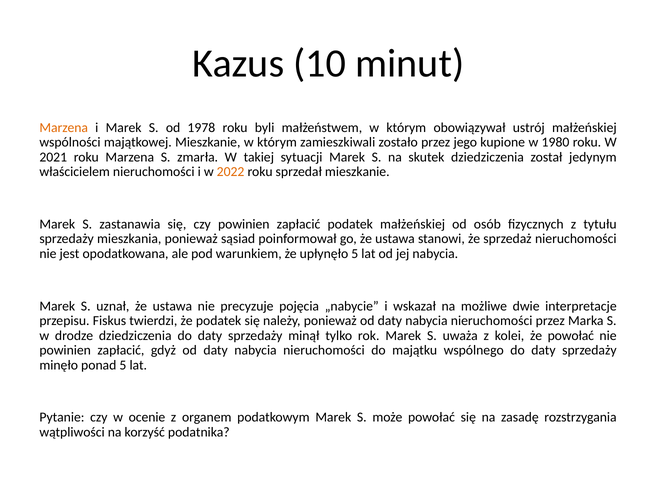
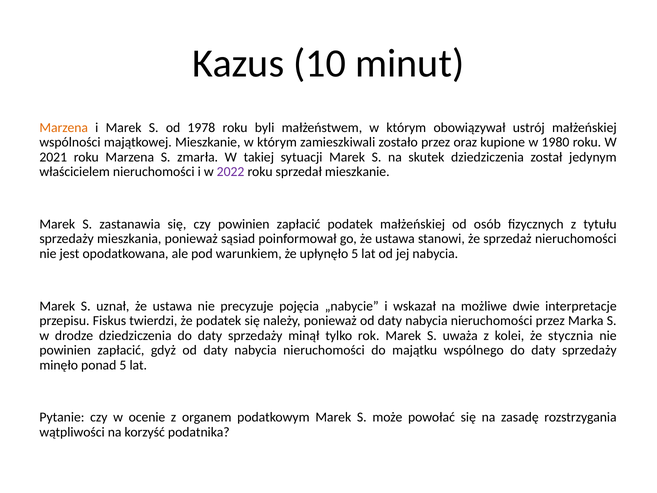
jego: jego -> oraz
2022 colour: orange -> purple
że powołać: powołać -> stycznia
